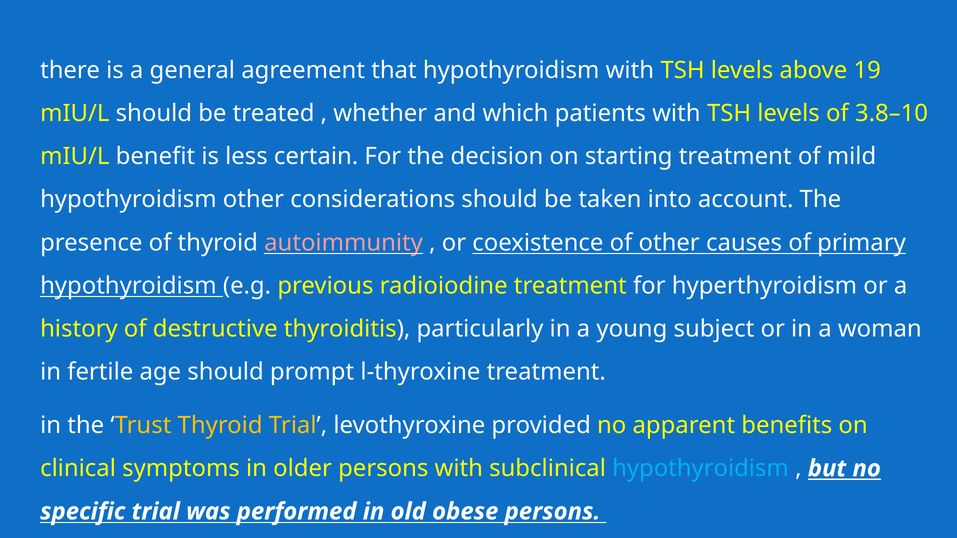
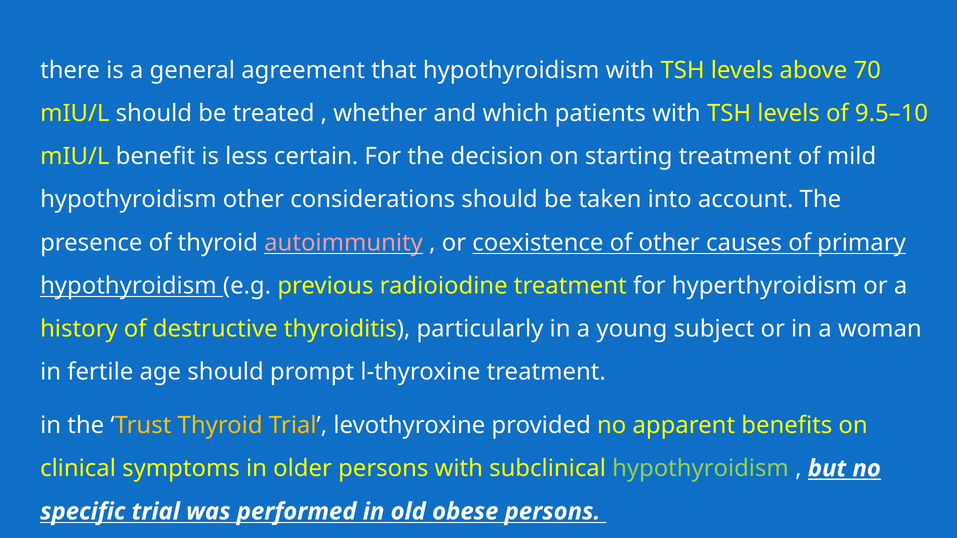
19: 19 -> 70
3.8–10: 3.8–10 -> 9.5–10
hypothyroidism at (700, 469) colour: light blue -> light green
